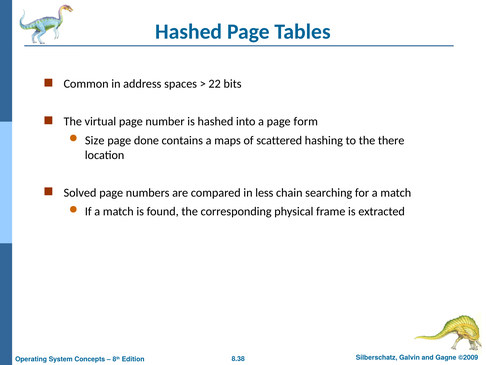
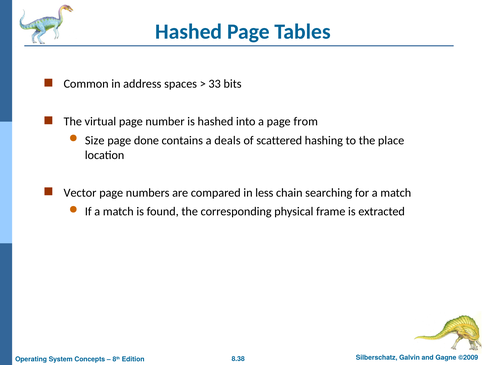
22: 22 -> 33
form: form -> from
maps: maps -> deals
there: there -> place
Solved: Solved -> Vector
